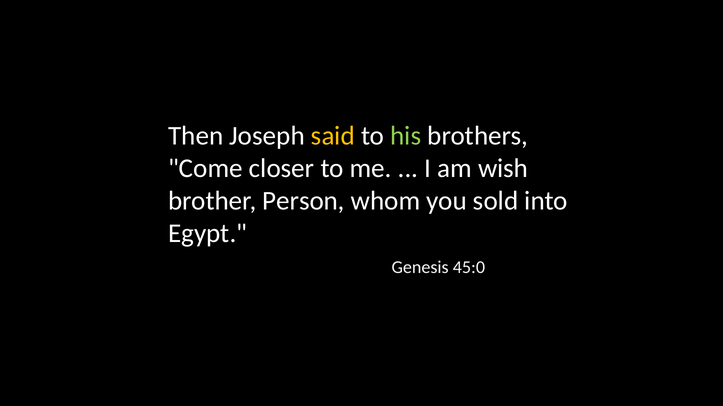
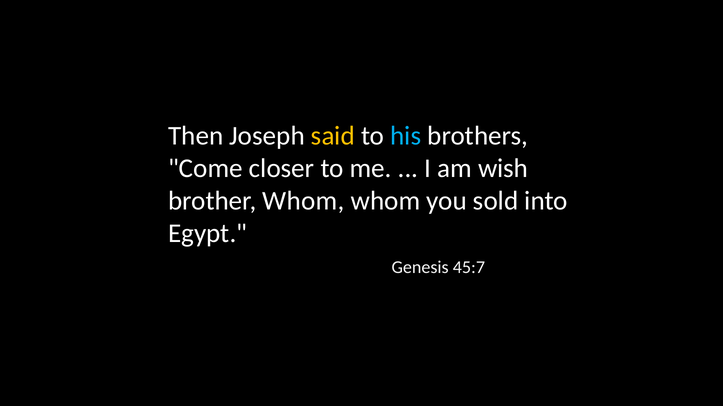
his colour: light green -> light blue
brother Person: Person -> Whom
45:0: 45:0 -> 45:7
